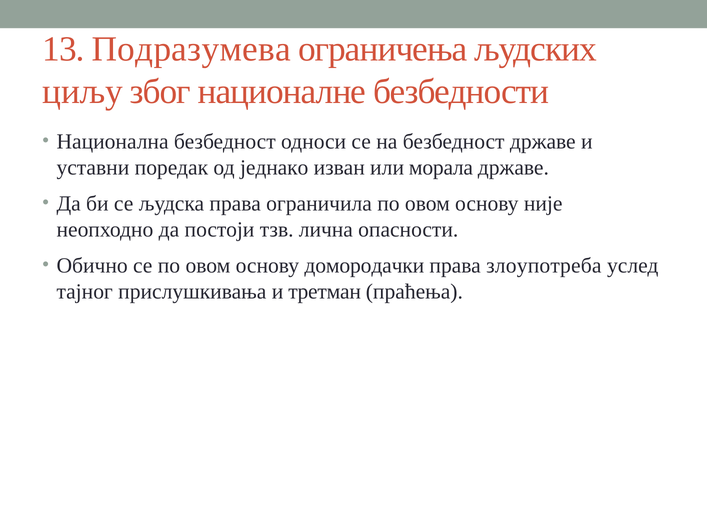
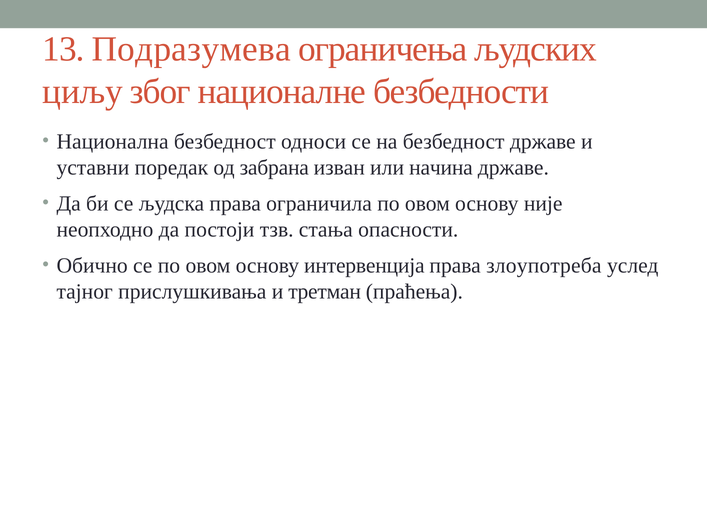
једнако: једнако -> забрана
морала: морала -> начина
лична: лична -> стања
домородачки: домородачки -> интервенција
